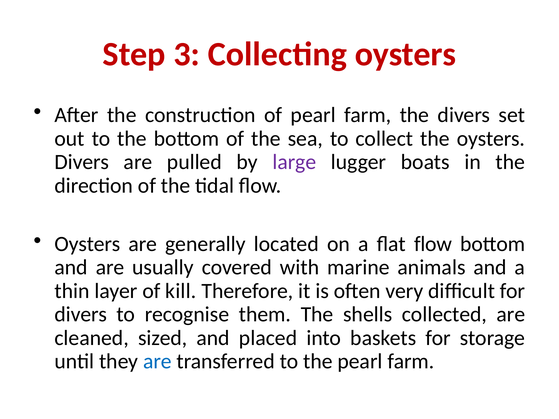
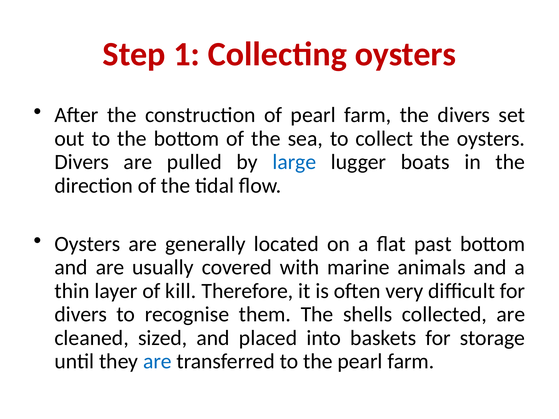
3: 3 -> 1
large colour: purple -> blue
flat flow: flow -> past
